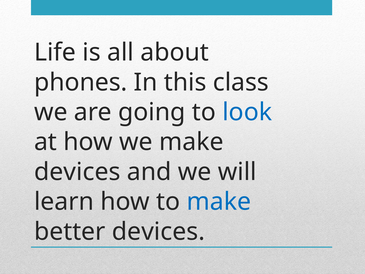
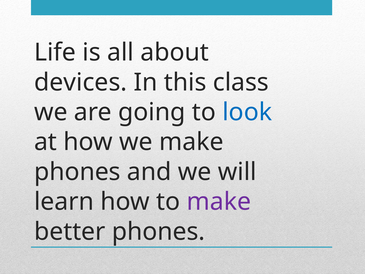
phones: phones -> devices
devices at (77, 172): devices -> phones
make at (219, 202) colour: blue -> purple
better devices: devices -> phones
